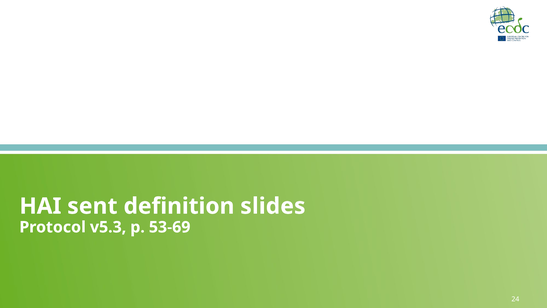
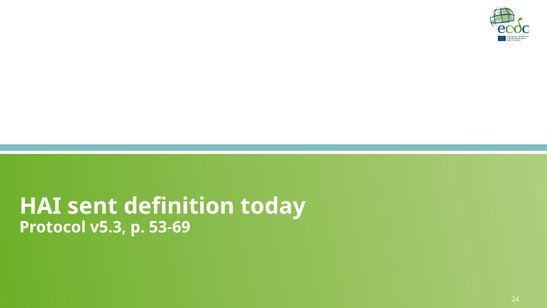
slides: slides -> today
